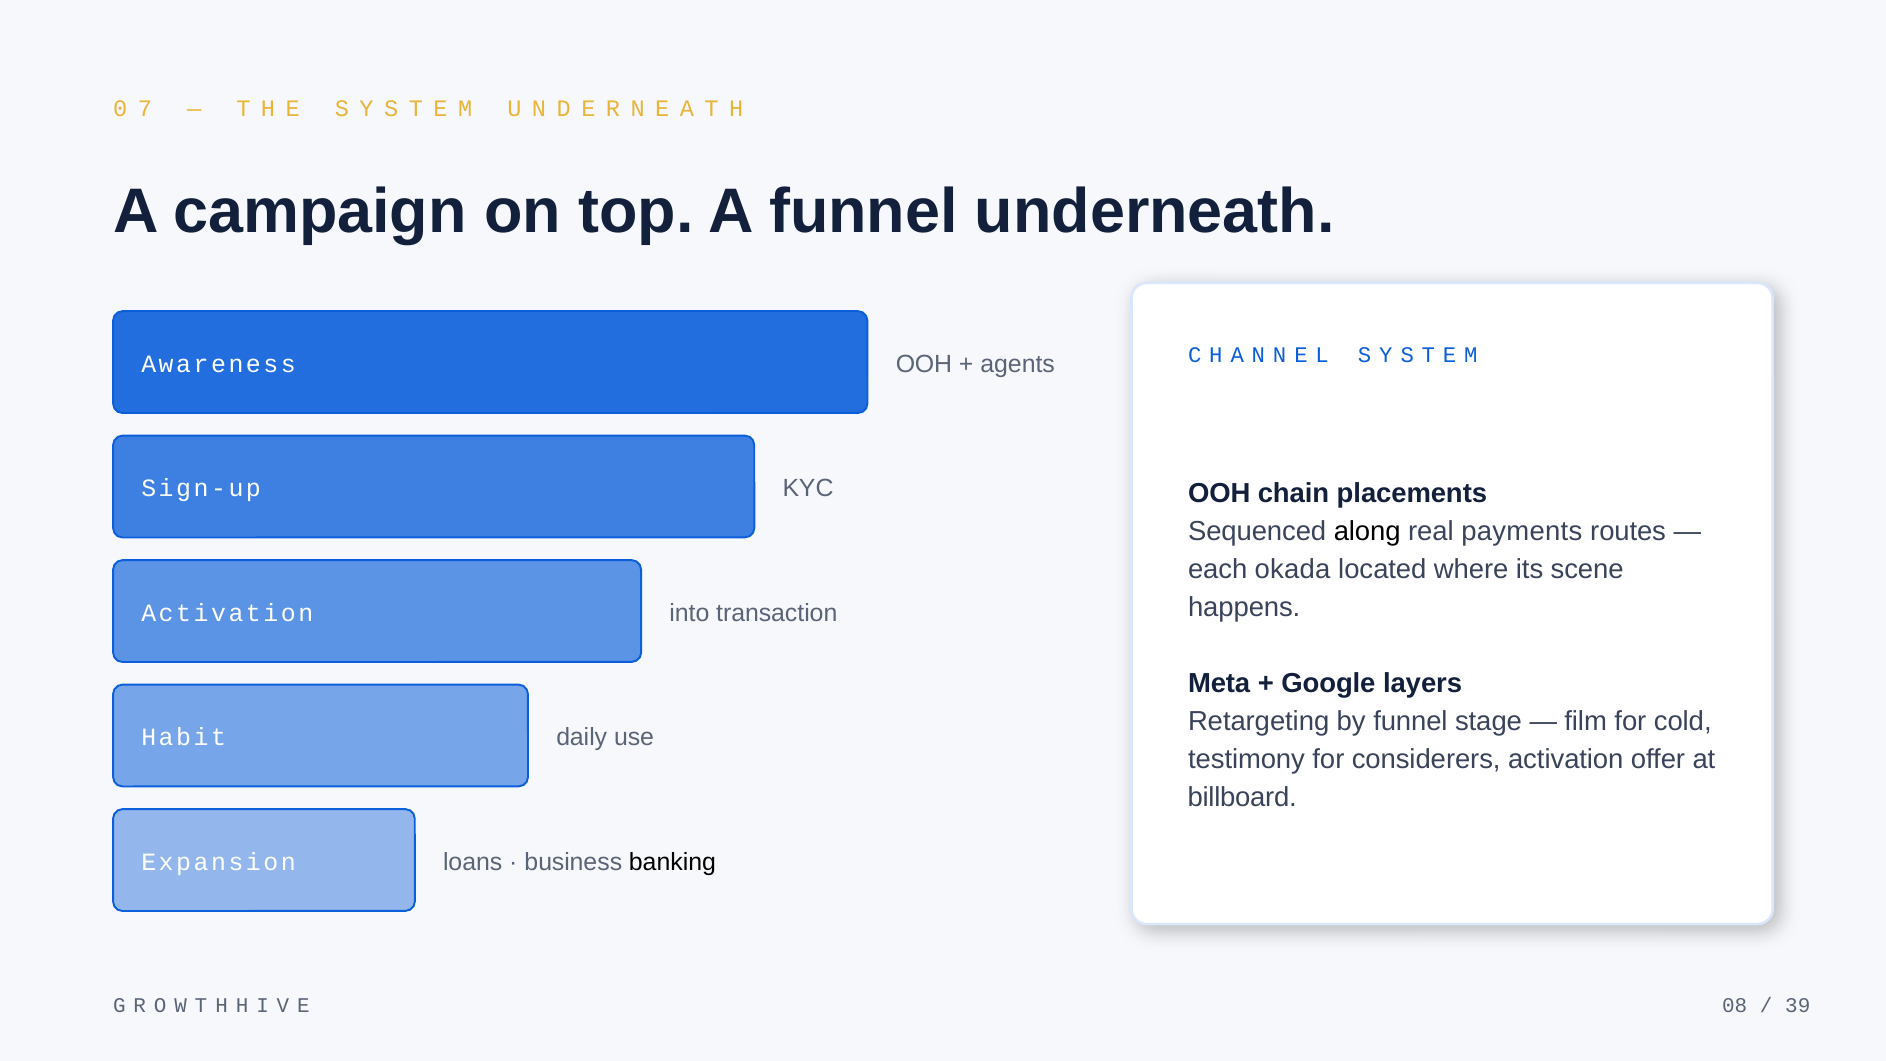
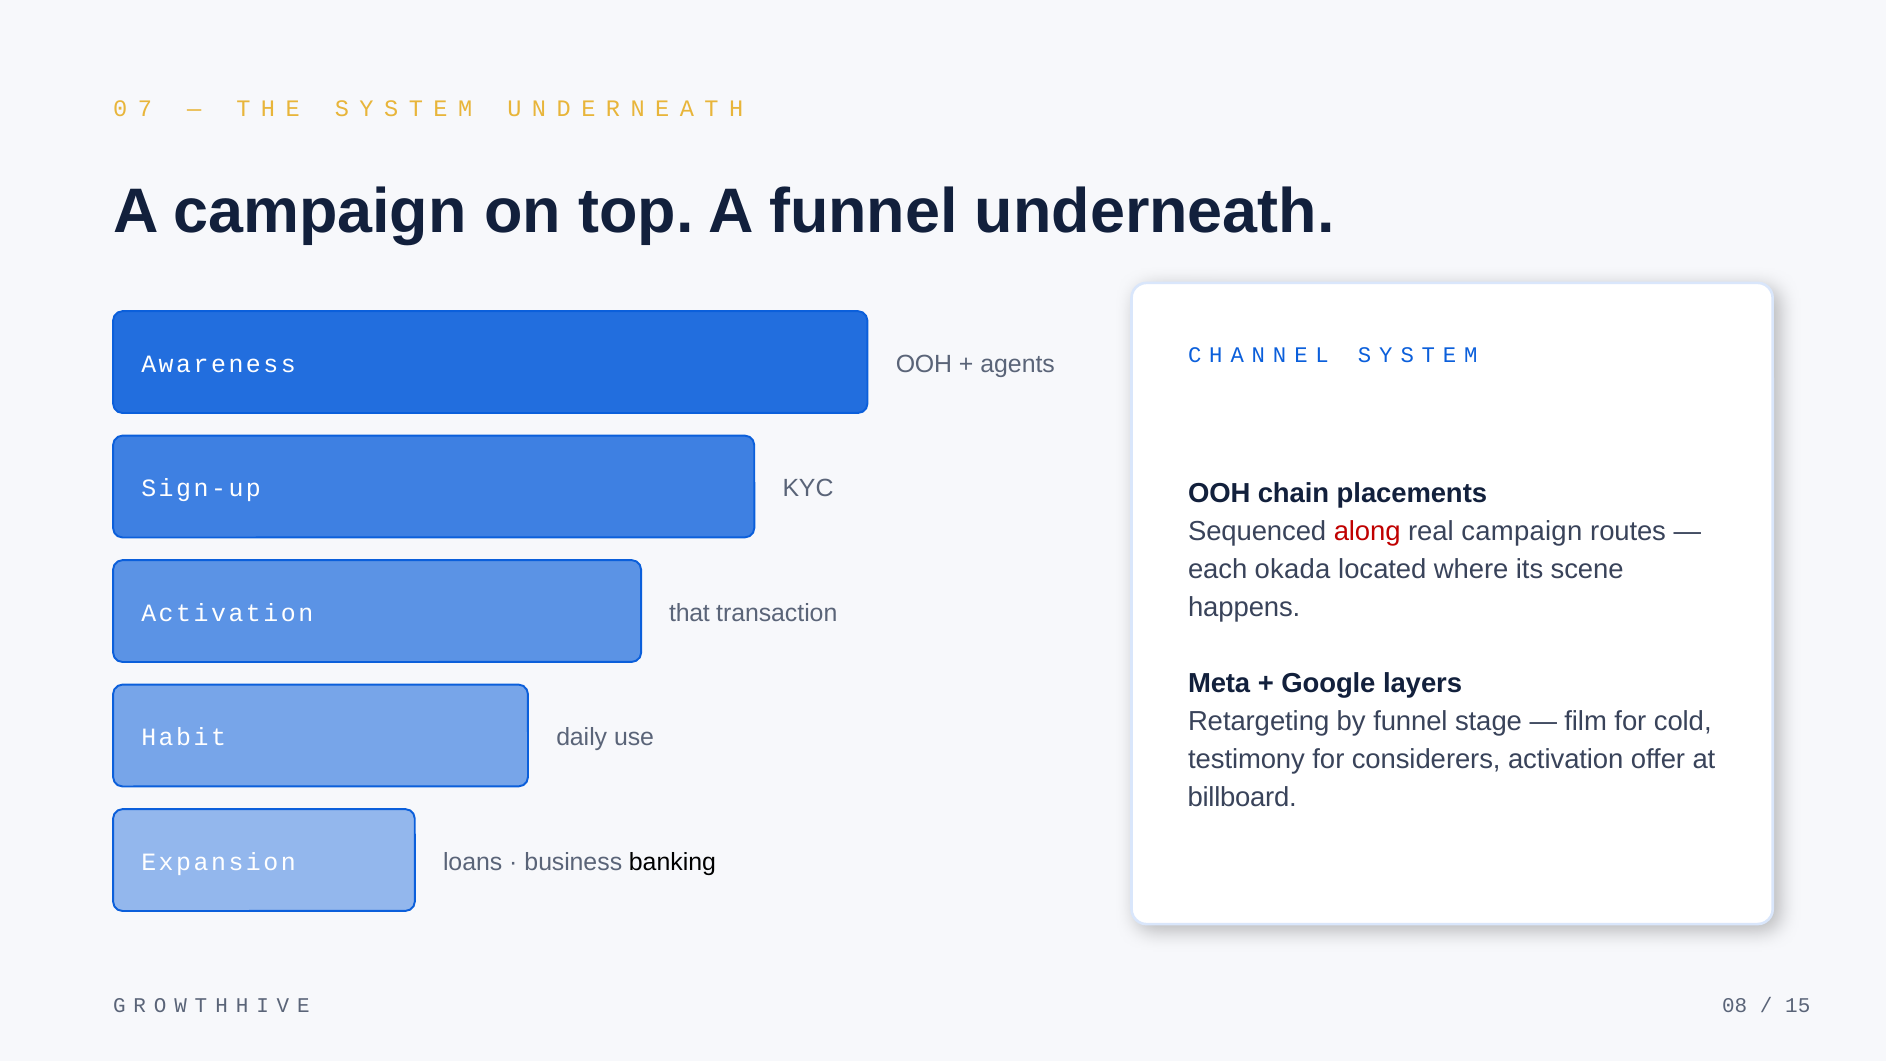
along colour: black -> red
real payments: payments -> campaign
into: into -> that
39: 39 -> 15
